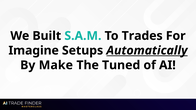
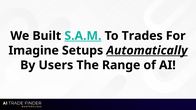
S.A.M underline: none -> present
Make: Make -> Users
Tuned: Tuned -> Range
